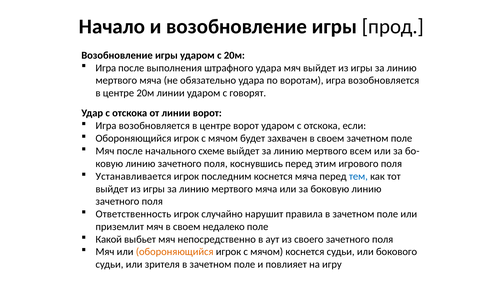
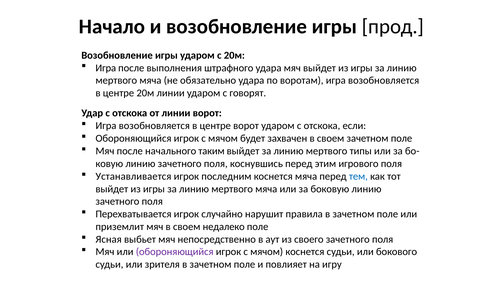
схеме: схеме -> таким
всем: всем -> типы
Ответственность: Ответственность -> Перехватывается
Какой: Какой -> Ясная
обороняющийся at (175, 252) colour: orange -> purple
